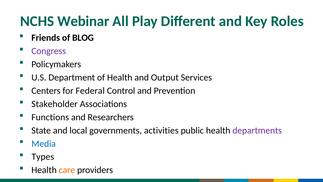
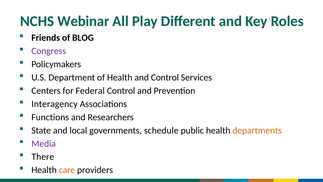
and Output: Output -> Control
Stakeholder: Stakeholder -> Interagency
activities: activities -> schedule
departments colour: purple -> orange
Media colour: blue -> purple
Types: Types -> There
